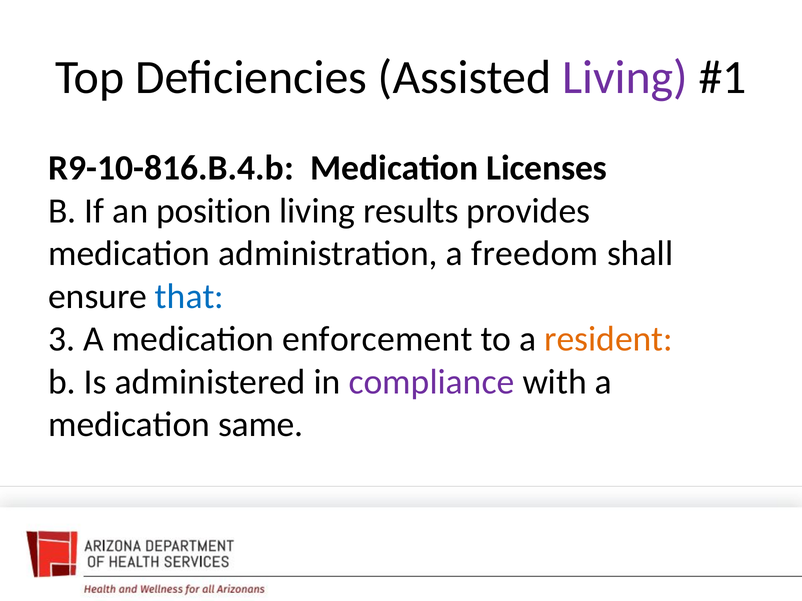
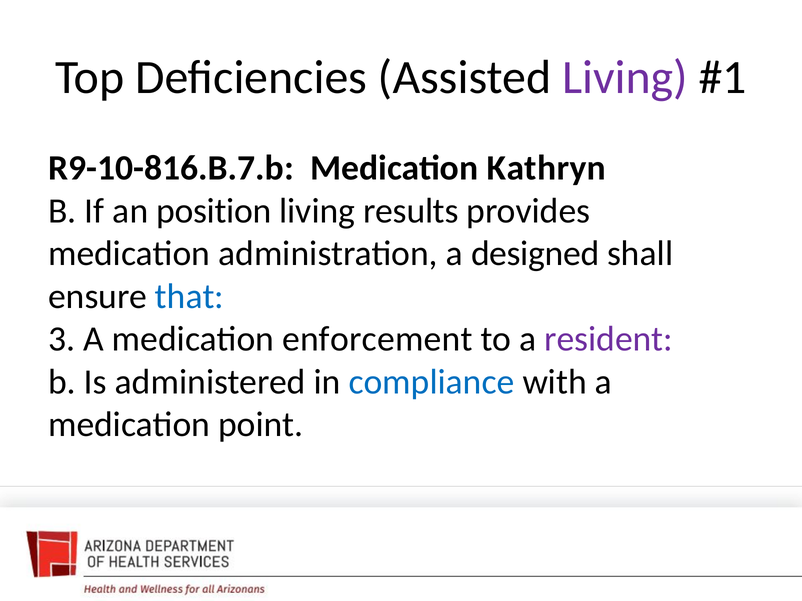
R9-10-816.B.4.b: R9-10-816.B.4.b -> R9-10-816.B.7.b
Licenses: Licenses -> Kathryn
freedom: freedom -> designed
resident colour: orange -> purple
compliance colour: purple -> blue
same: same -> point
